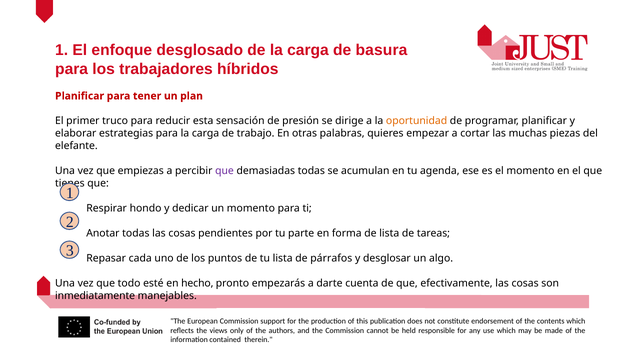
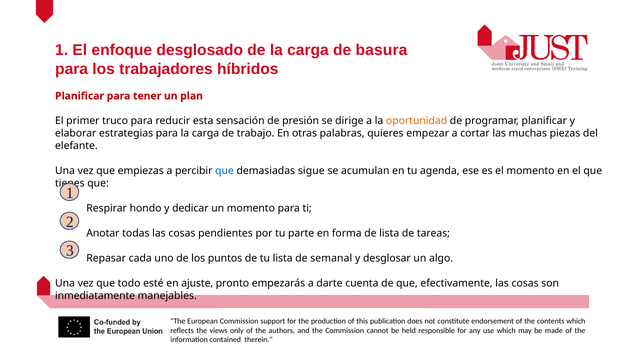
que at (224, 171) colour: purple -> blue
demasiadas todas: todas -> sigue
párrafos: párrafos -> semanal
hecho: hecho -> ajuste
